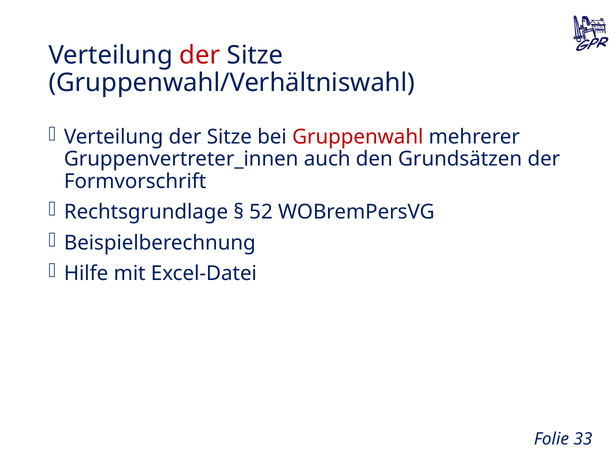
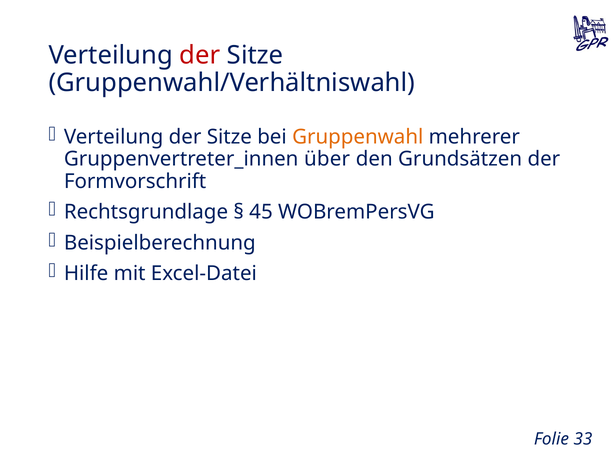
Gruppenwahl colour: red -> orange
auch: auch -> über
52: 52 -> 45
